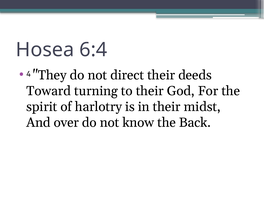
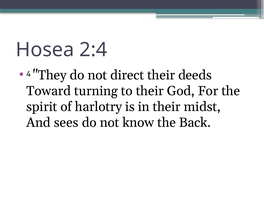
6:4: 6:4 -> 2:4
over: over -> sees
